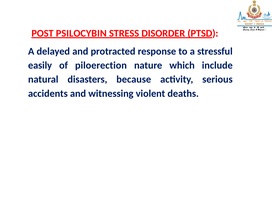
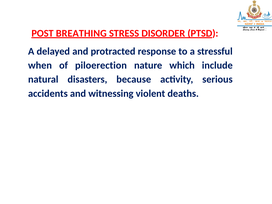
PSILOCYBIN: PSILOCYBIN -> BREATHING
easily: easily -> when
